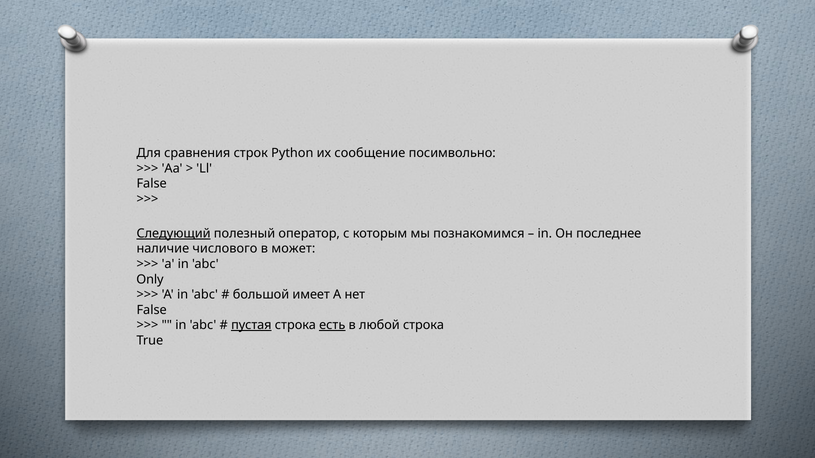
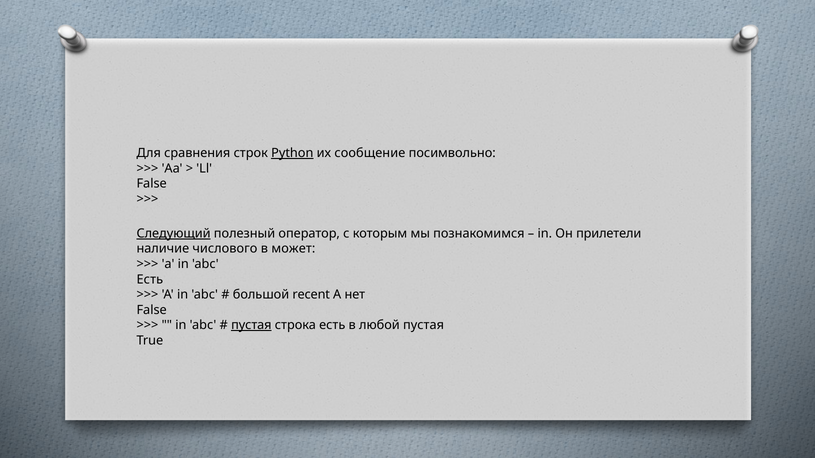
Python underline: none -> present
последнее: последнее -> прилетели
Only at (150, 280): Only -> Есть
имеет: имеет -> recent
есть at (332, 325) underline: present -> none
любой строка: строка -> пустая
